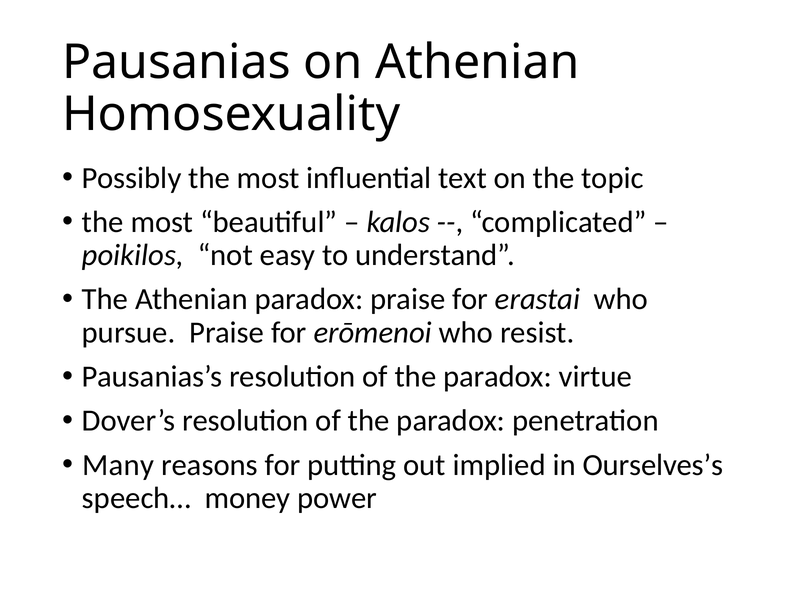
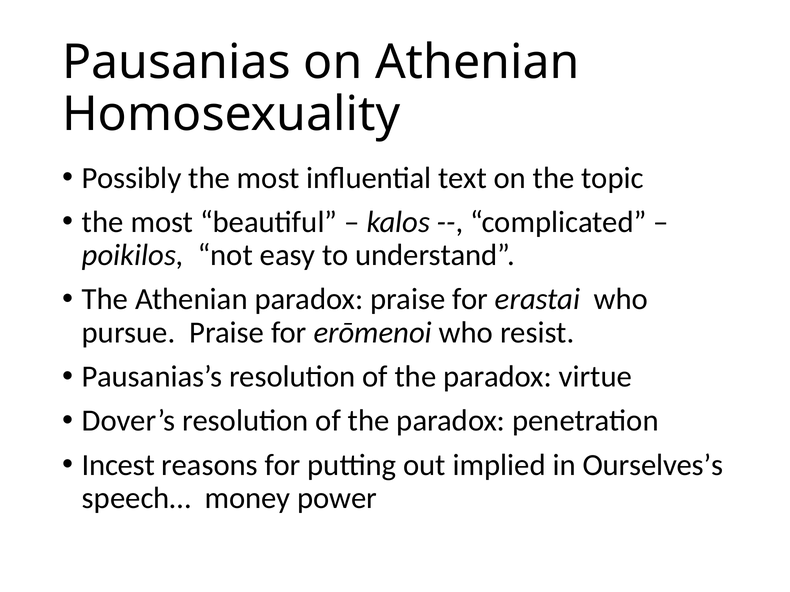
Many: Many -> Incest
